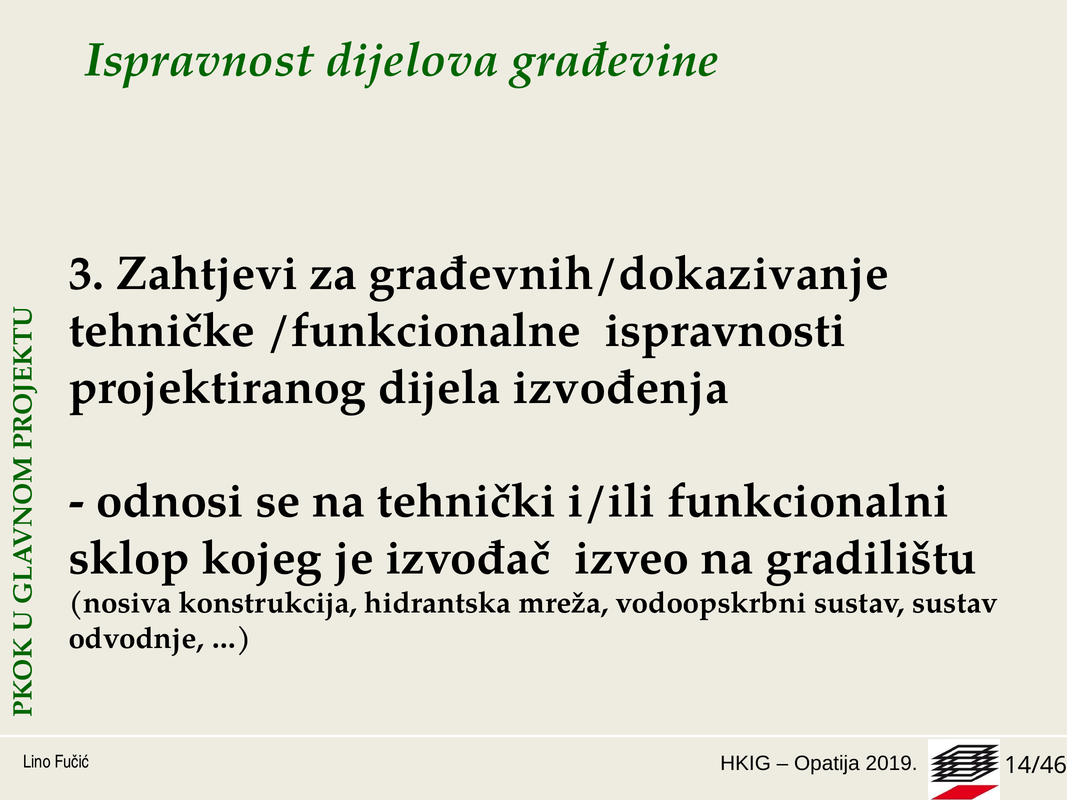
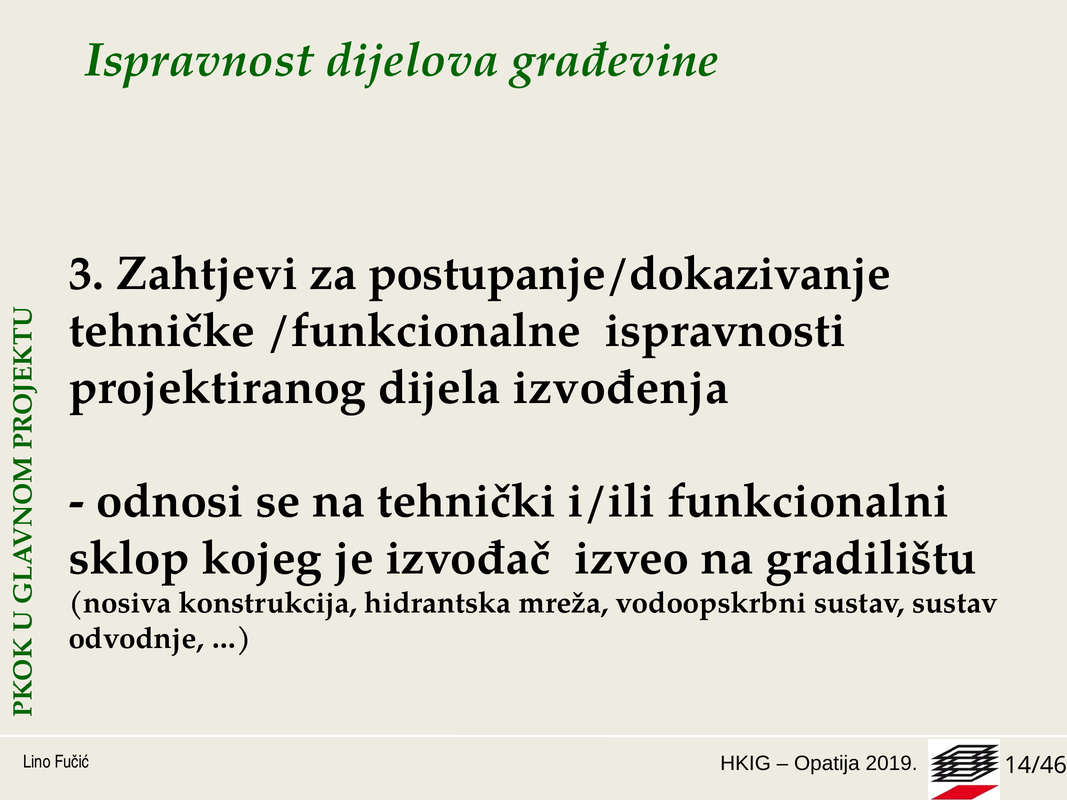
građevnih/dokazivanje: građevnih/dokazivanje -> postupanje/dokazivanje
